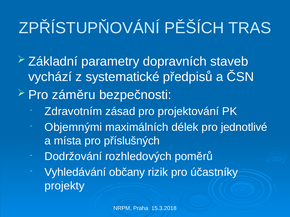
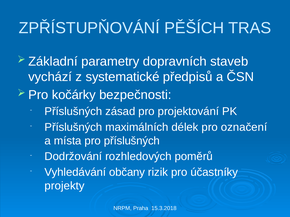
záměru: záměru -> kočárky
Zdravotním at (73, 112): Zdravotním -> Příslušných
Objemnými at (73, 127): Objemnými -> Příslušných
jednotlivé: jednotlivé -> označení
